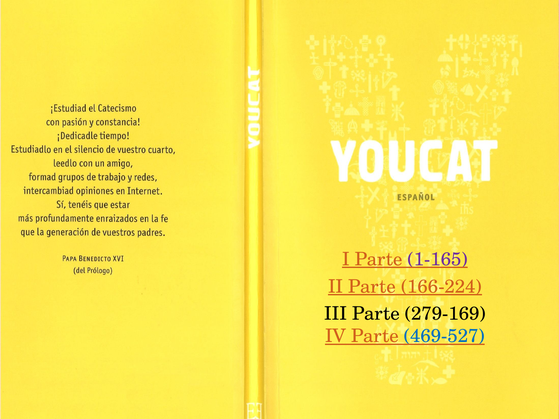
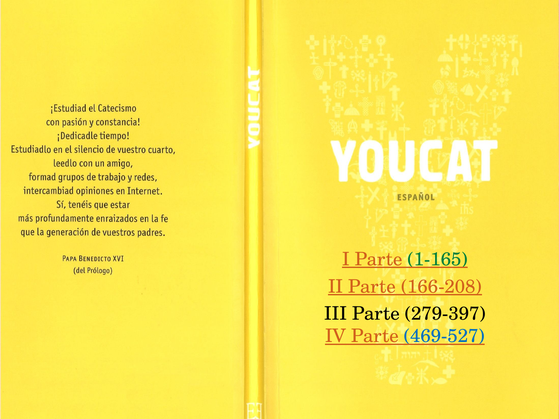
1-165 colour: purple -> green
166-224: 166-224 -> 166-208
279-169: 279-169 -> 279-397
